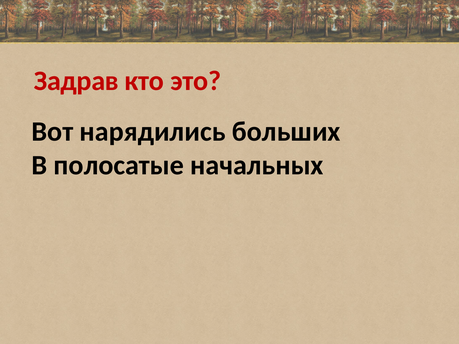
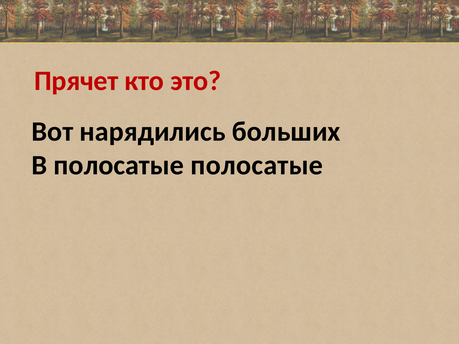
Задрав: Задрав -> Прячет
полосатые начальных: начальных -> полосатые
